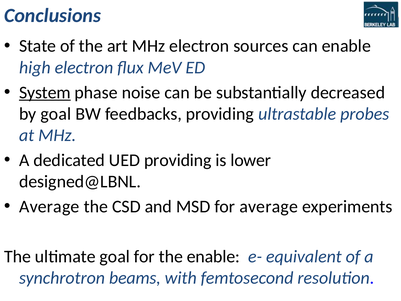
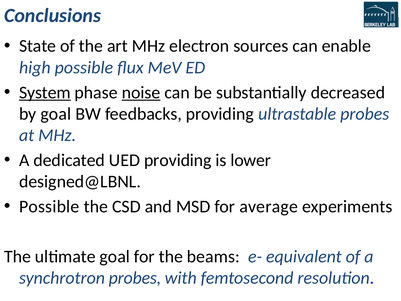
high electron: electron -> possible
noise underline: none -> present
Average at (49, 206): Average -> Possible
the enable: enable -> beams
synchrotron beams: beams -> probes
